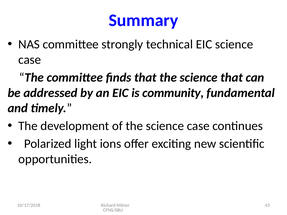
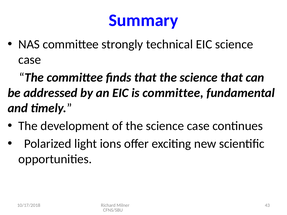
is community: community -> committee
